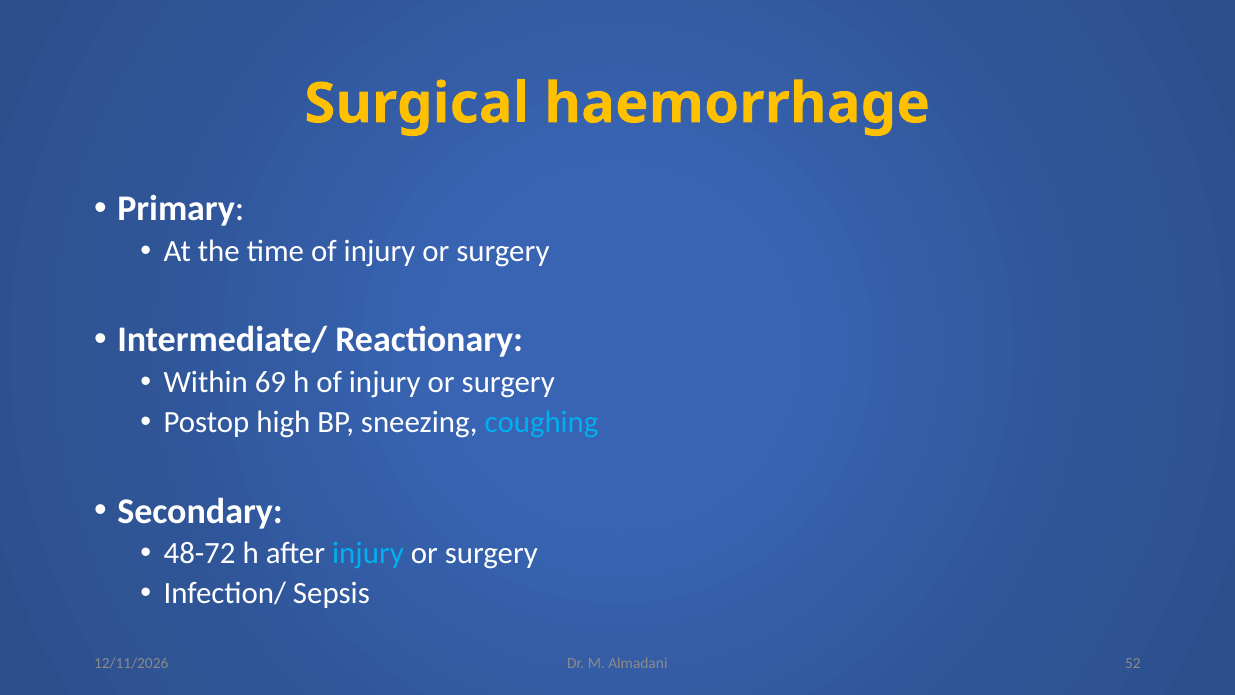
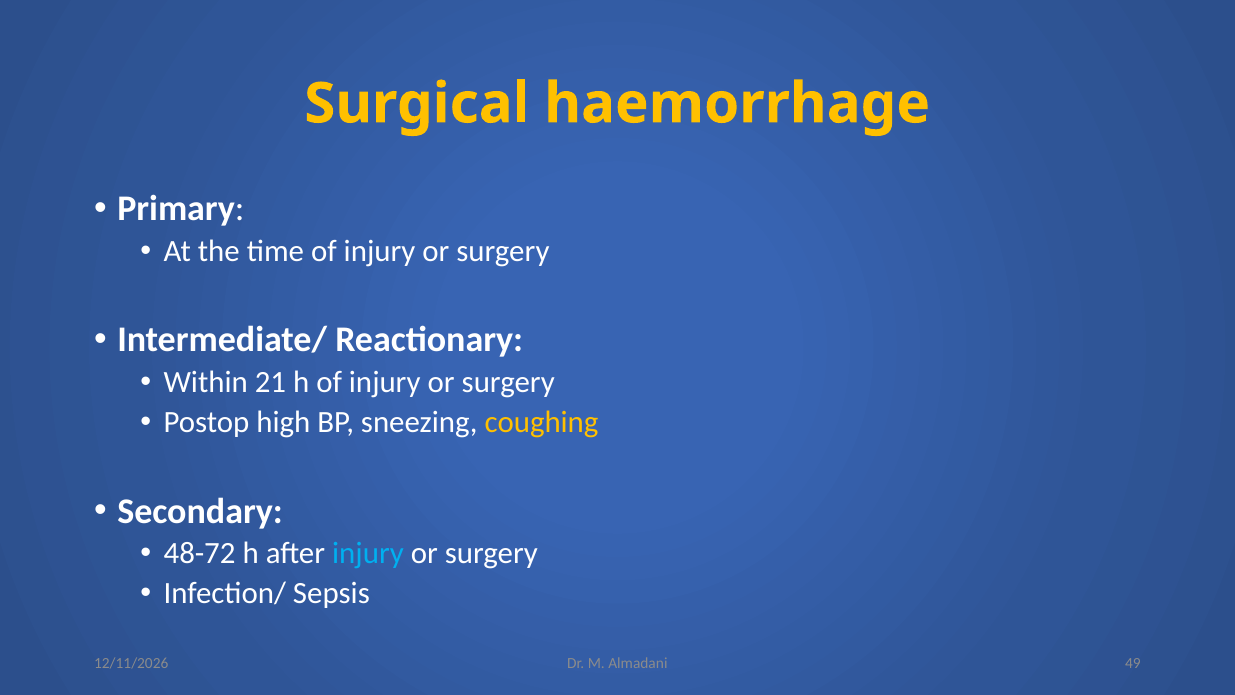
69: 69 -> 21
coughing colour: light blue -> yellow
52: 52 -> 49
